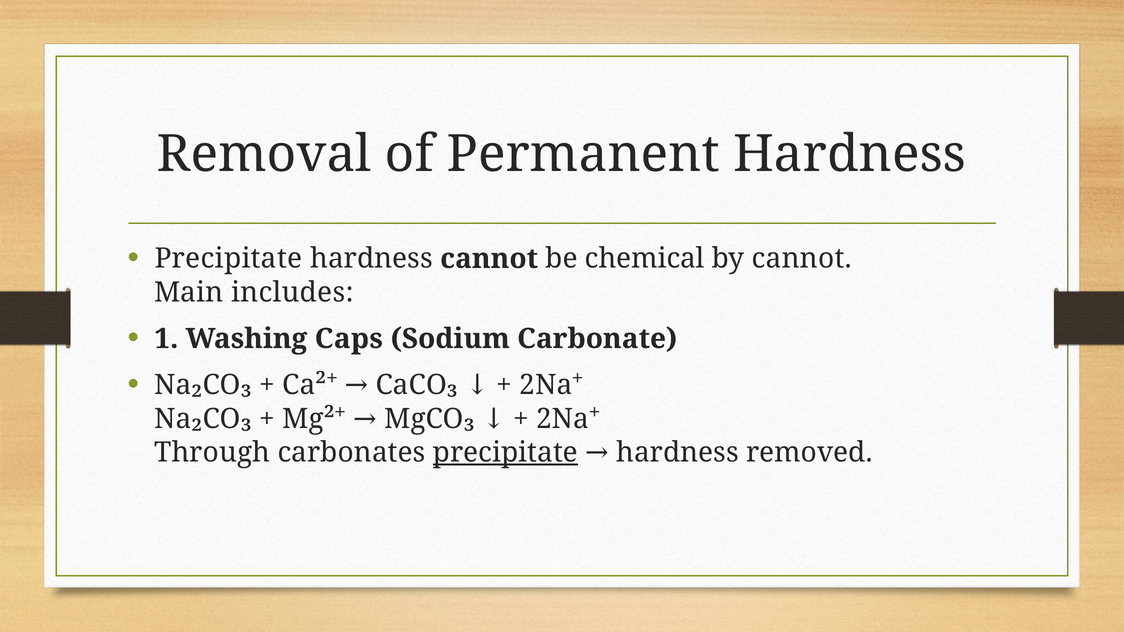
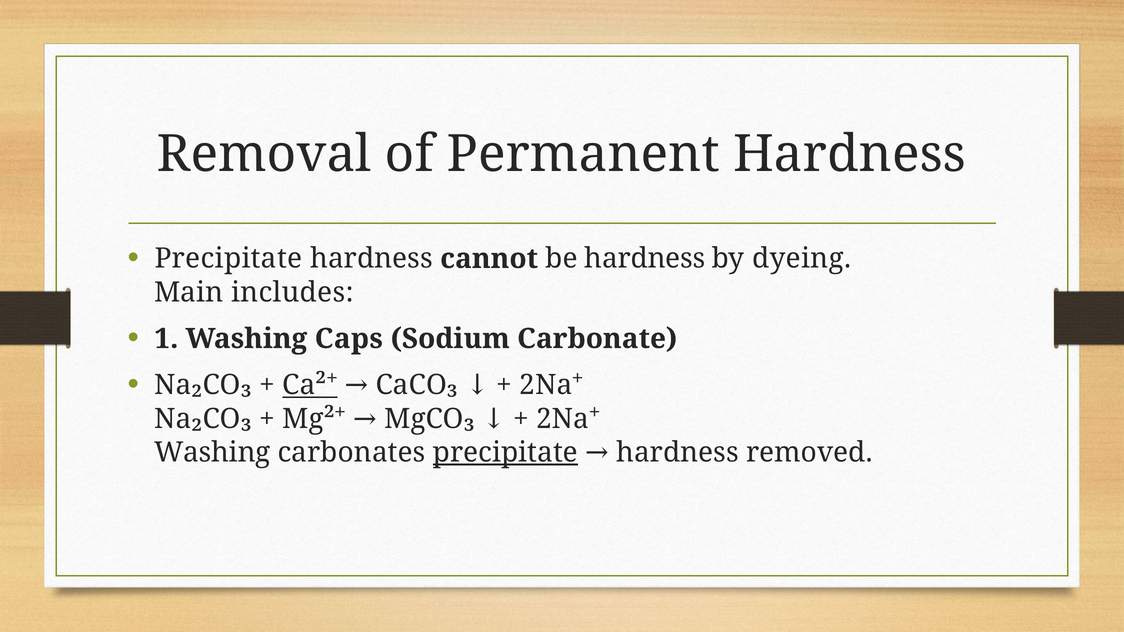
be chemical: chemical -> hardness
by cannot: cannot -> dyeing
Ca²⁺ underline: none -> present
Through at (212, 453): Through -> Washing
